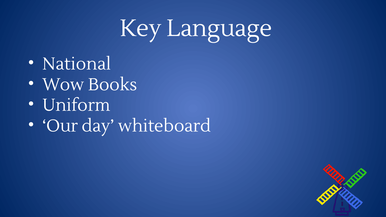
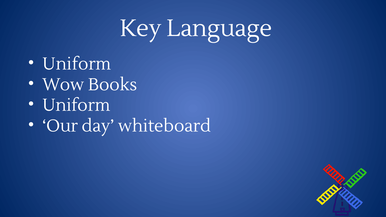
National at (77, 64): National -> Uniform
